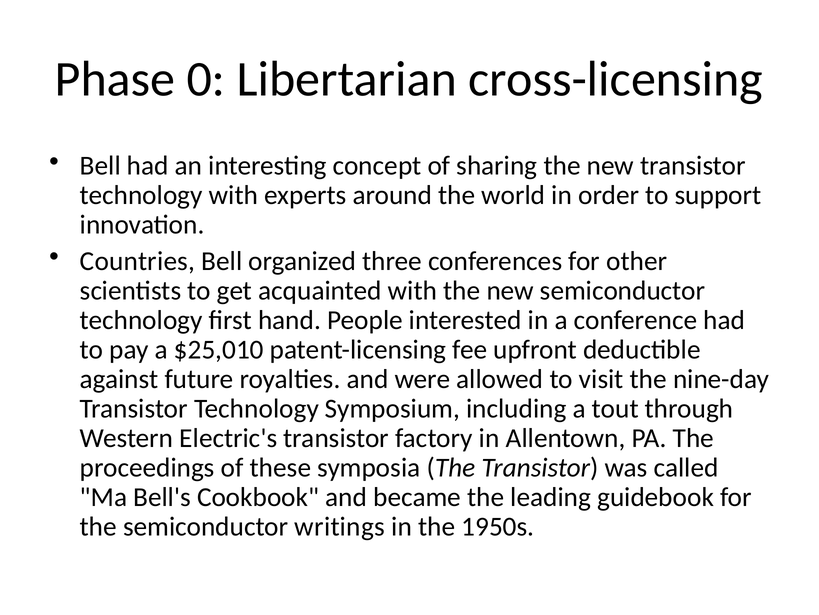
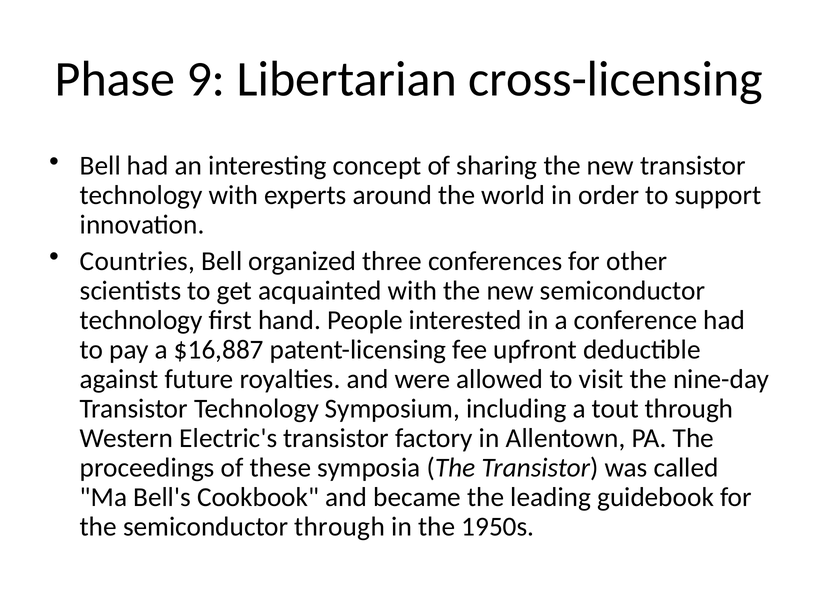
0: 0 -> 9
$25,010: $25,010 -> $16,887
semiconductor writings: writings -> through
